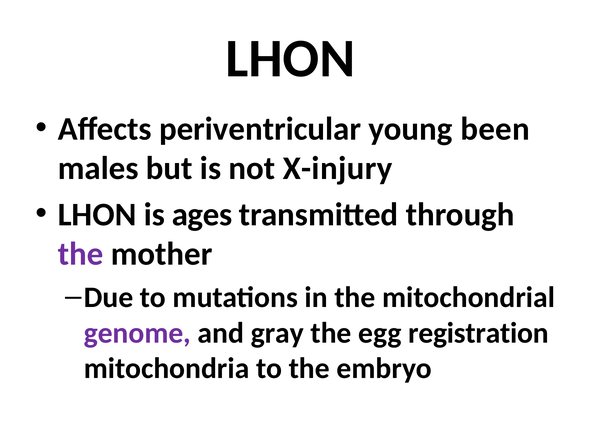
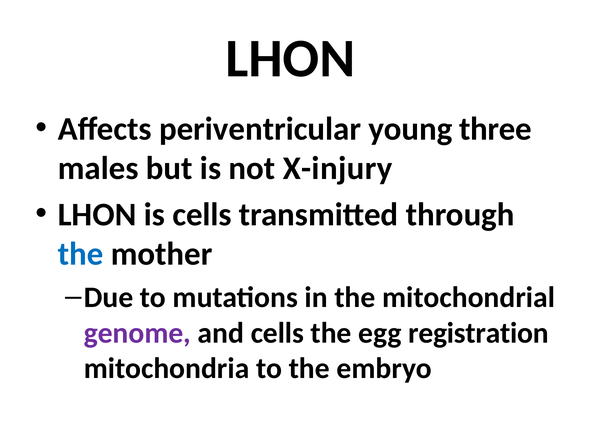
been: been -> three
is ages: ages -> cells
the at (81, 254) colour: purple -> blue
and gray: gray -> cells
